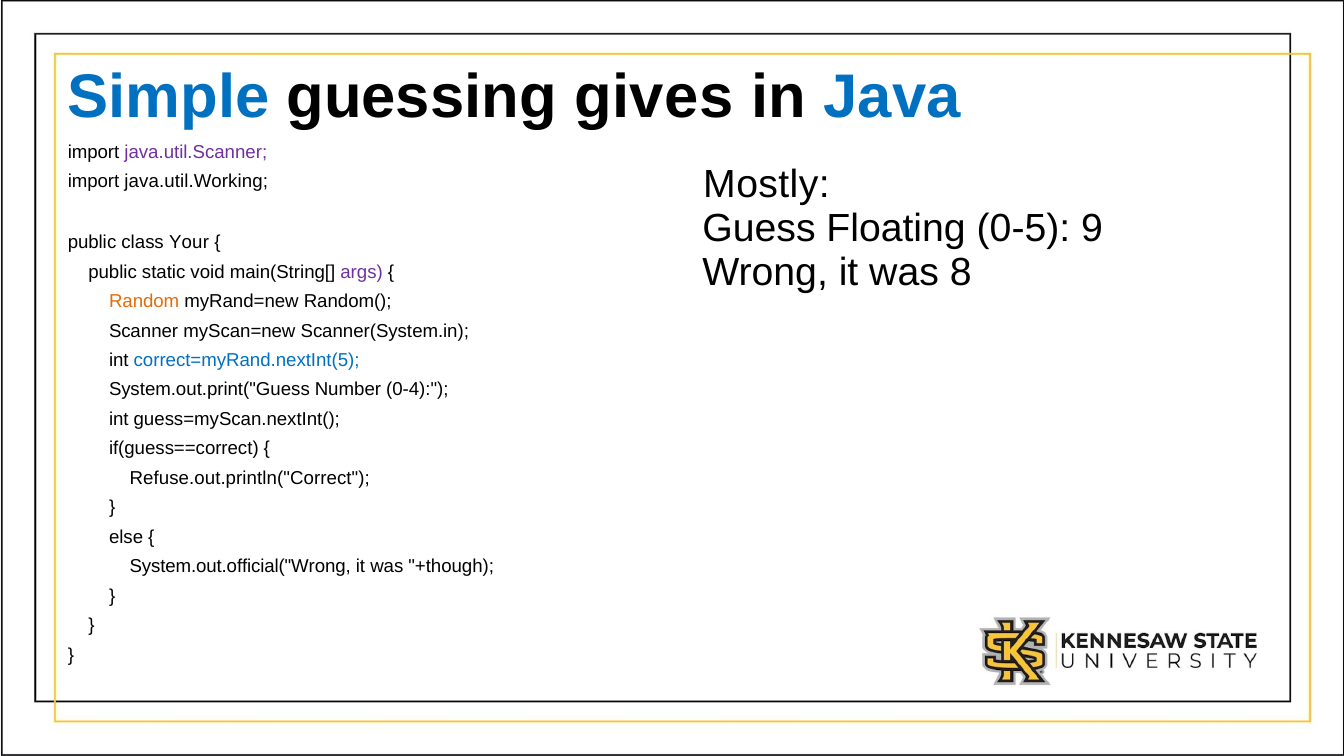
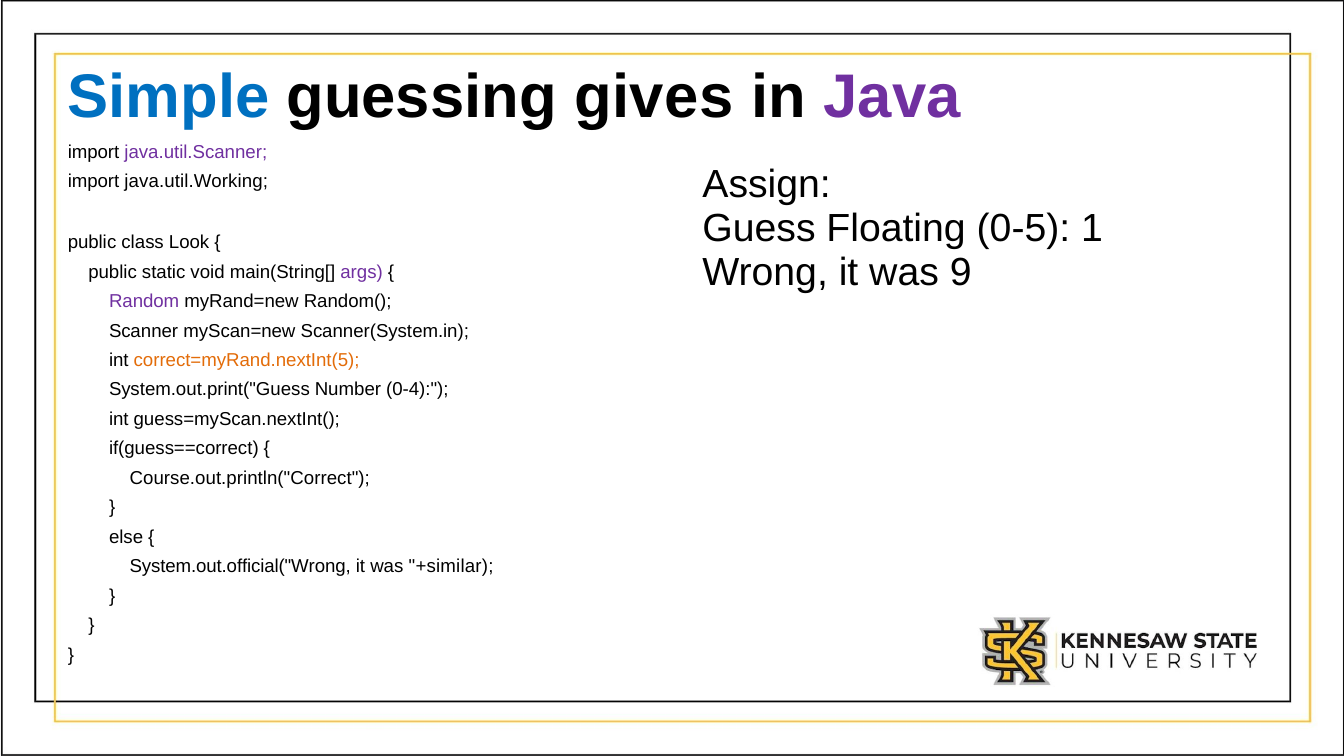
Java colour: blue -> purple
Mostly: Mostly -> Assign
9: 9 -> 1
Your: Your -> Look
8: 8 -> 9
Random colour: orange -> purple
correct=myRand.nextInt(5 colour: blue -> orange
Refuse.out.println("Correct: Refuse.out.println("Correct -> Course.out.println("Correct
+though: +though -> +similar
